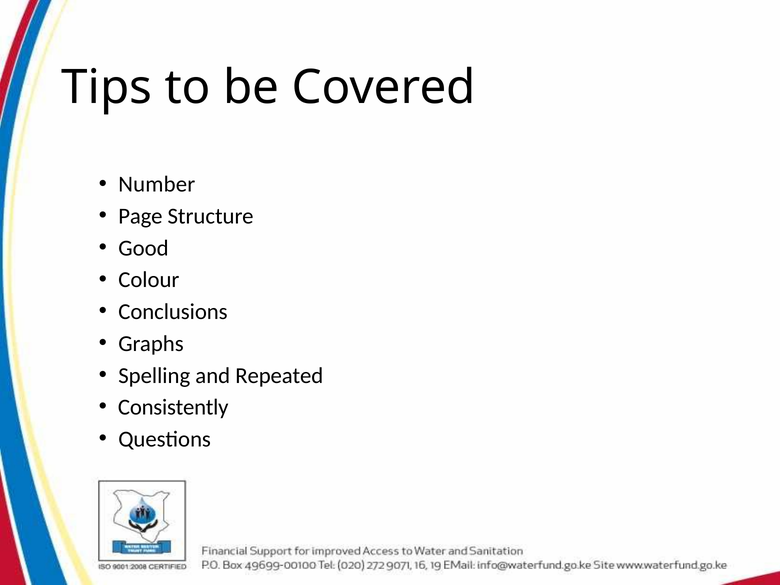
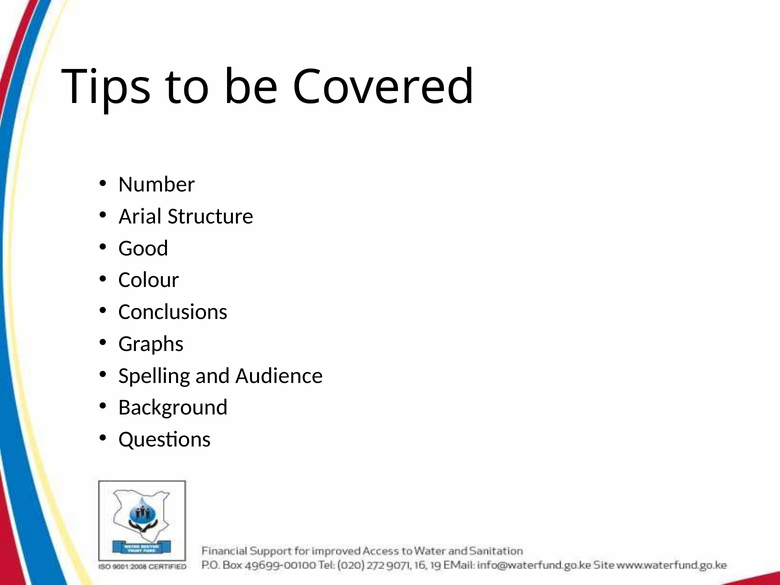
Page: Page -> Arial
Repeated: Repeated -> Audience
Consistently: Consistently -> Background
